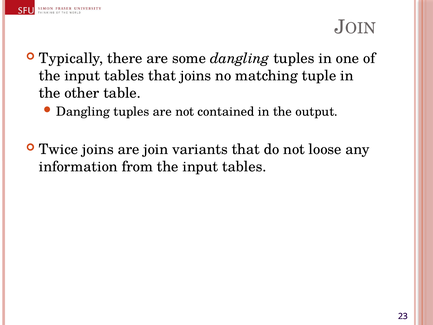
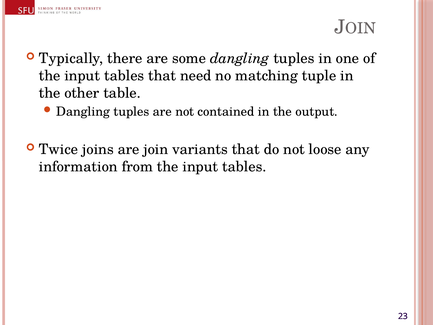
that joins: joins -> need
